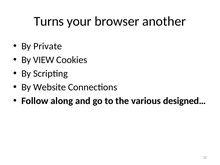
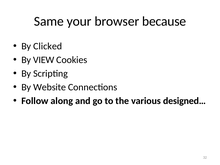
Turns: Turns -> Same
another: another -> because
Private: Private -> Clicked
